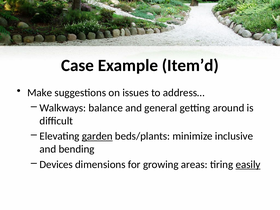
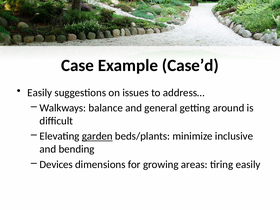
Item’d: Item’d -> Case’d
Make at (40, 93): Make -> Easily
easily at (248, 164) underline: present -> none
